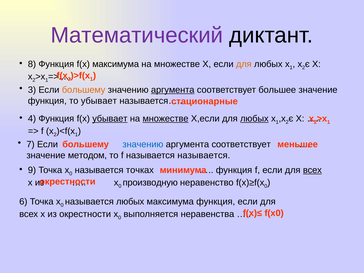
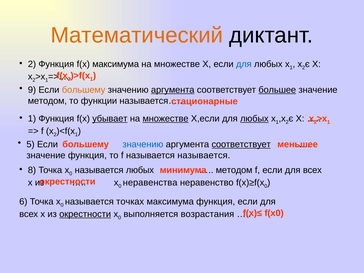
Математический colour: purple -> orange
8 at (32, 64): 8 -> 2
для at (244, 64) colour: orange -> blue
3: 3 -> 9
большее underline: none -> present
функция at (47, 101): функция -> методом
то убывает: убывает -> функции
4 at (32, 119): 4 -> 1
7: 7 -> 5
соответствует at (241, 144) underline: none -> present
значение методом: методом -> функция
9: 9 -> 8
называется точках: точках -> любых
функция at (234, 170): функция -> методом
всех at (312, 170) underline: present -> none
производную: производную -> неравенства
называется любых: любых -> точках
окрестности at (85, 214) underline: none -> present
неравенства: неравенства -> возрастания
